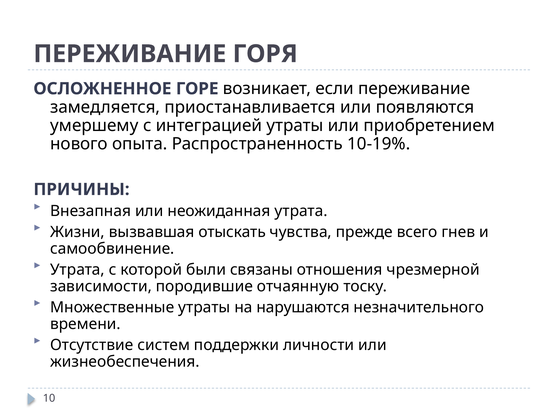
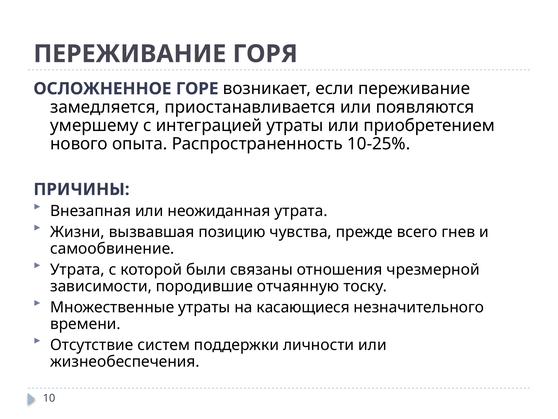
10-19%: 10-19% -> 10-25%
отыскать: отыскать -> позицию
нарушаются: нарушаются -> касающиеся
